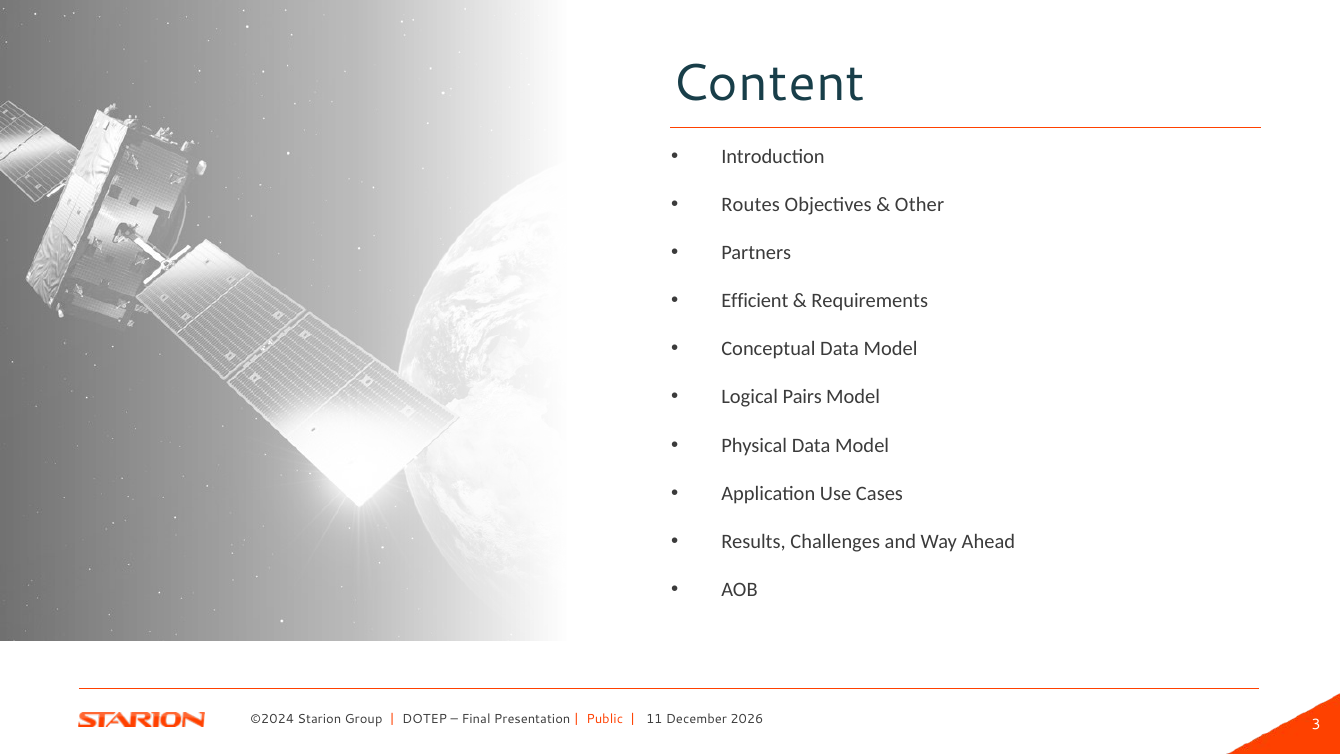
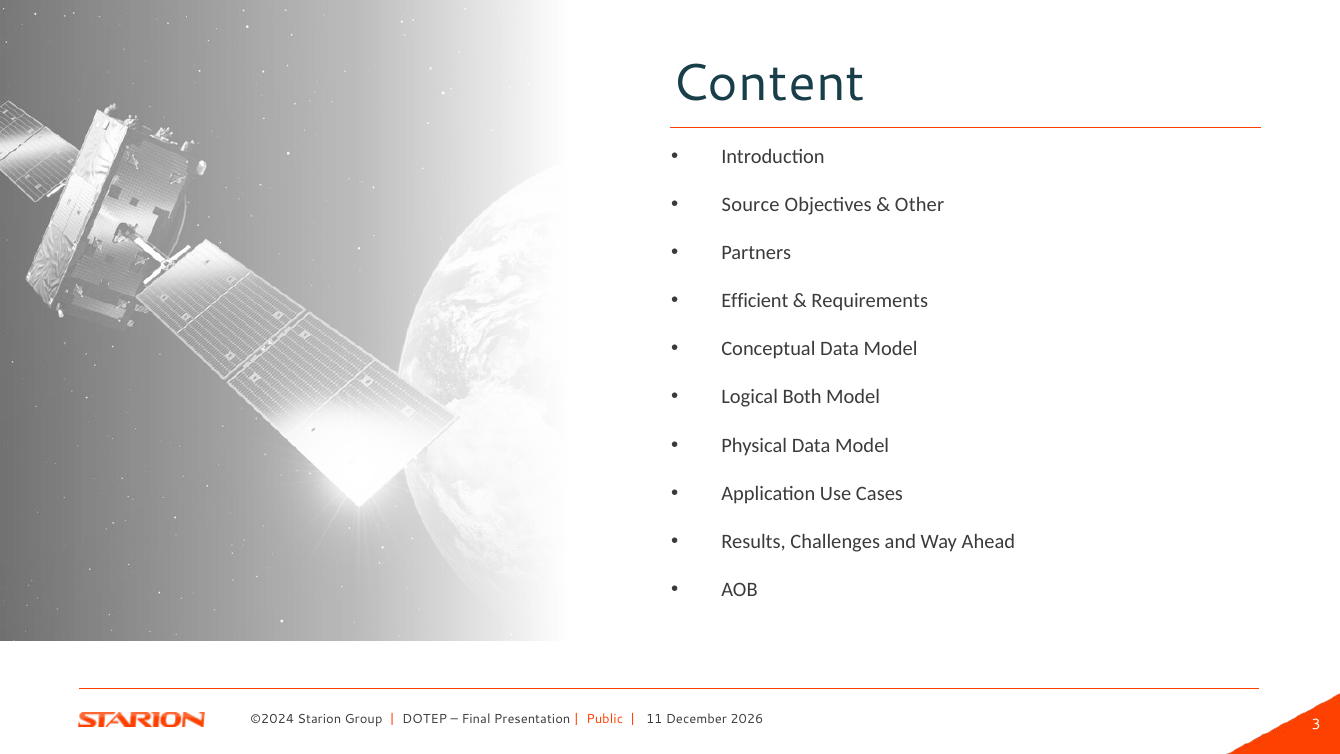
Routes: Routes -> Source
Pairs: Pairs -> Both
